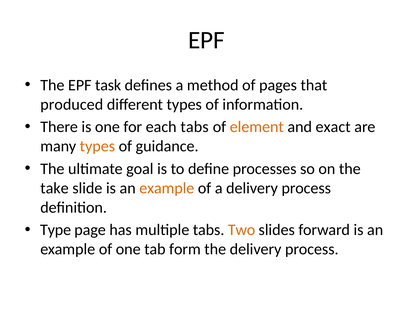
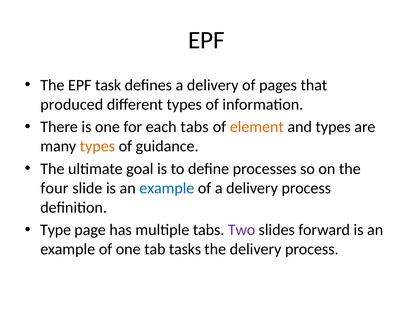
defines a method: method -> delivery
and exact: exact -> types
take: take -> four
example at (167, 188) colour: orange -> blue
Two colour: orange -> purple
form: form -> tasks
